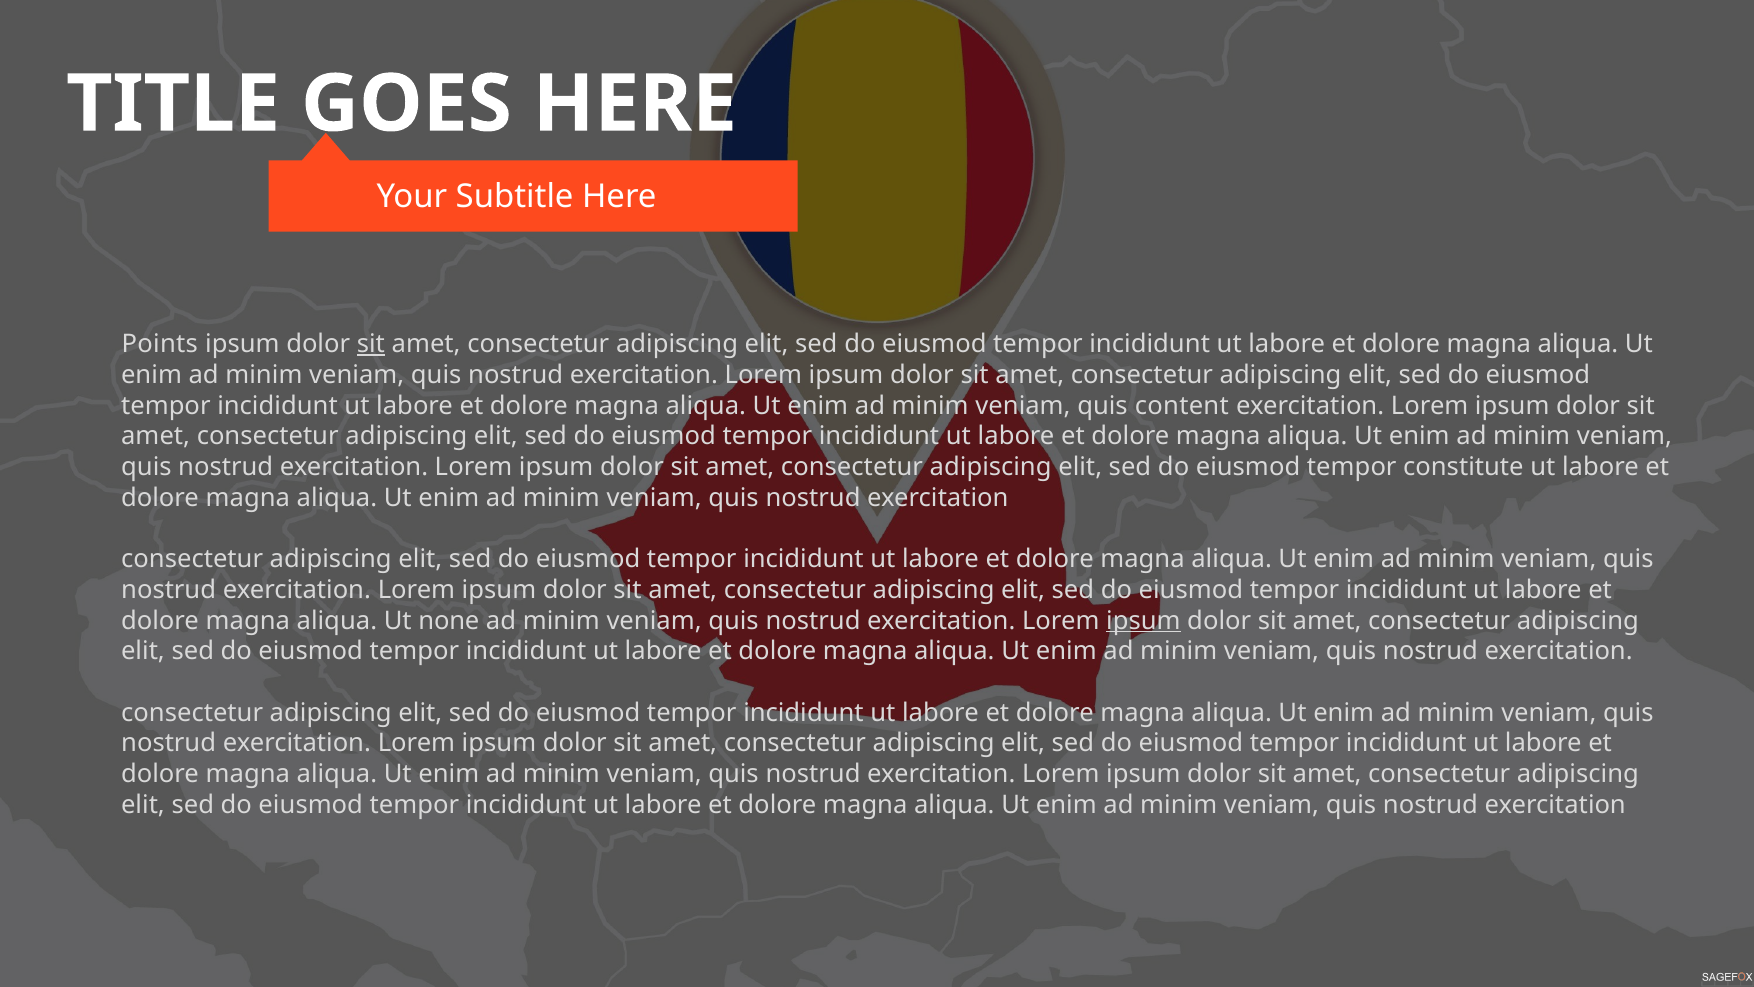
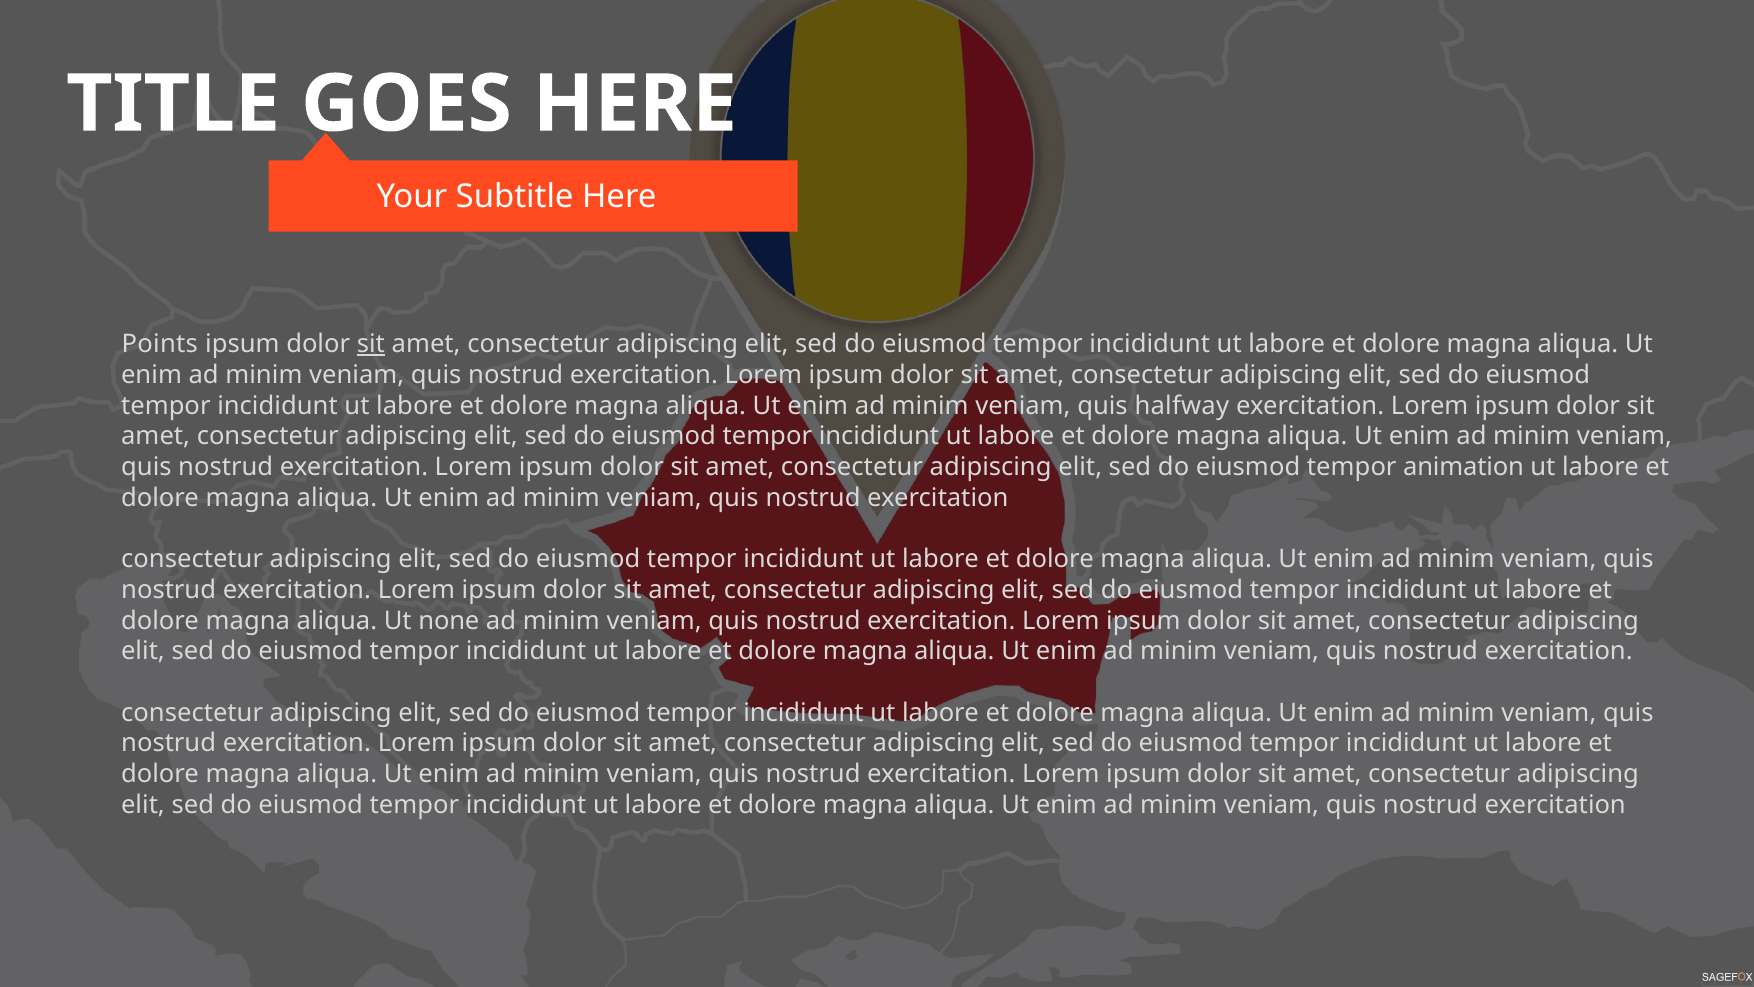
content: content -> halfway
constitute: constitute -> animation
ipsum at (1143, 620) underline: present -> none
